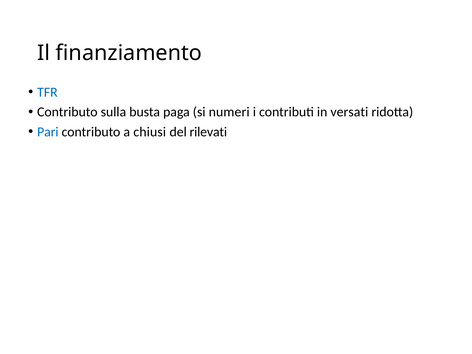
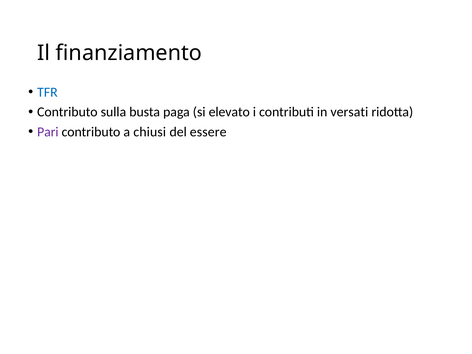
numeri: numeri -> elevato
Pari colour: blue -> purple
rilevati: rilevati -> essere
